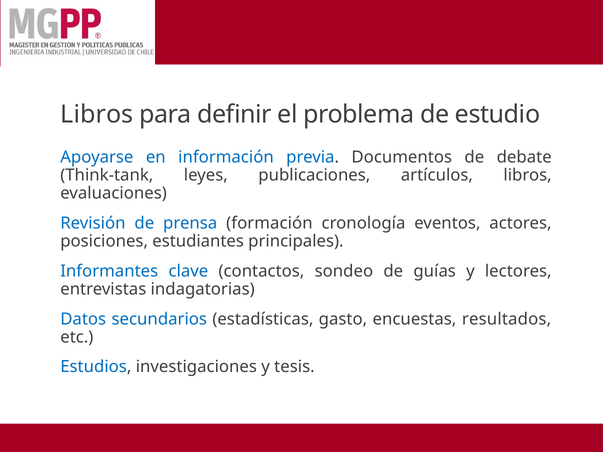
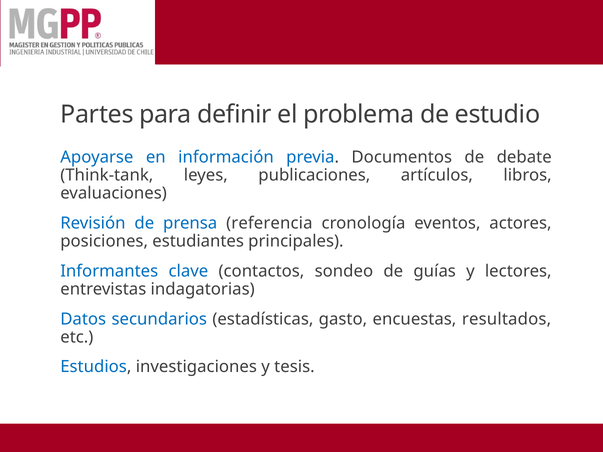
Libros at (97, 115): Libros -> Partes
formación: formación -> referencia
